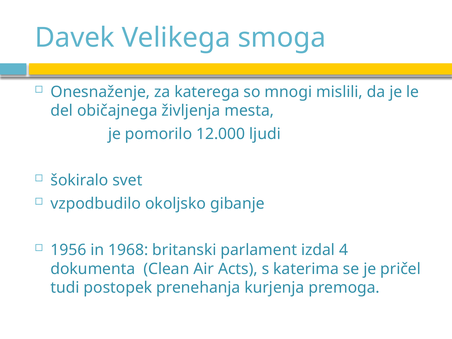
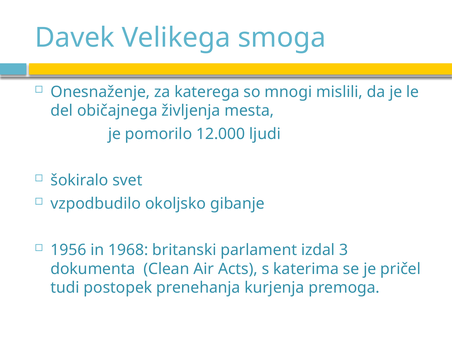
4: 4 -> 3
